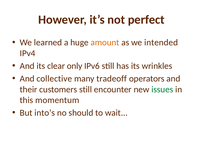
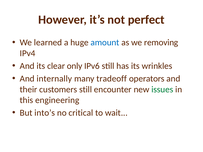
amount colour: orange -> blue
intended: intended -> removing
collective: collective -> internally
momentum: momentum -> engineering
should: should -> critical
